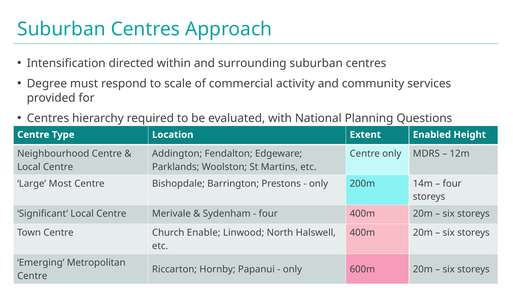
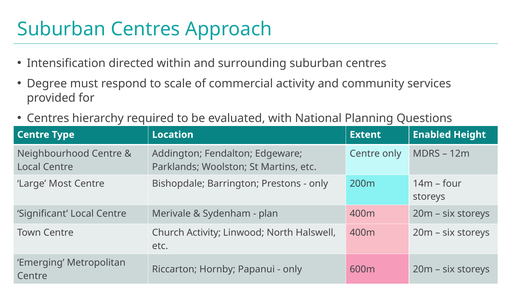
four at (268, 214): four -> plan
Church Enable: Enable -> Activity
